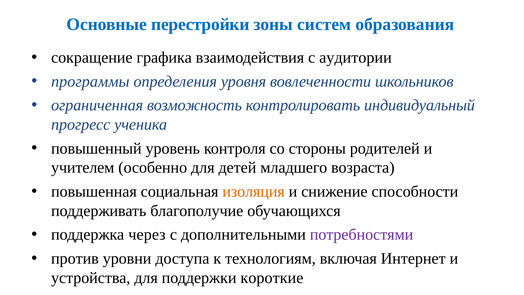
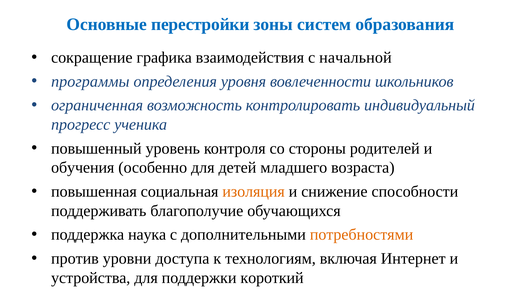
аудитории: аудитории -> начальной
учителем: учителем -> обучения
через: через -> наука
потребностями colour: purple -> orange
короткие: короткие -> короткий
